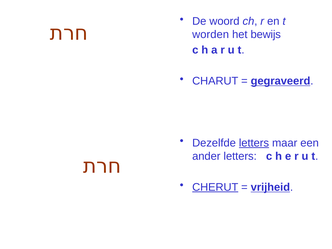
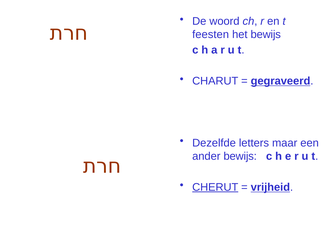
worden: worden -> feesten
letters at (254, 143) underline: present -> none
ander letters: letters -> bewijs
